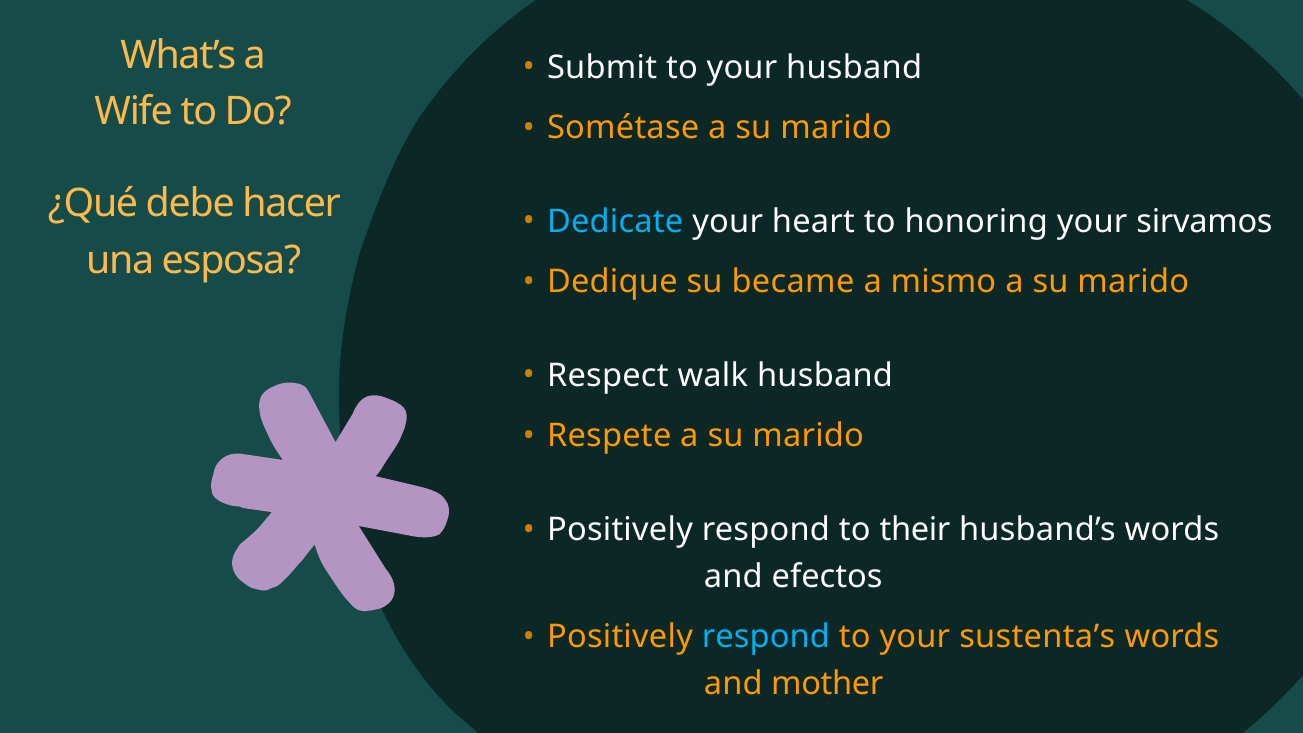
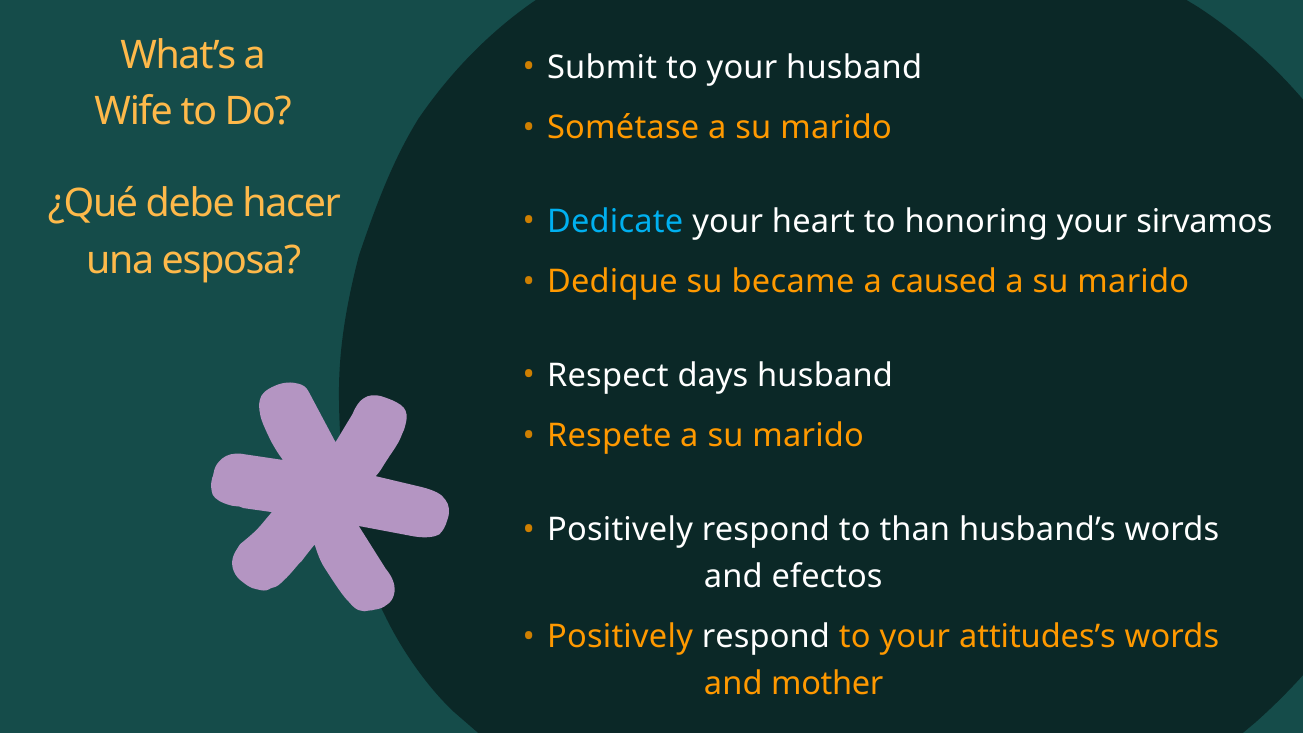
mismo: mismo -> caused
walk: walk -> days
their: their -> than
respond at (766, 637) colour: light blue -> white
sustenta’s: sustenta’s -> attitudes’s
